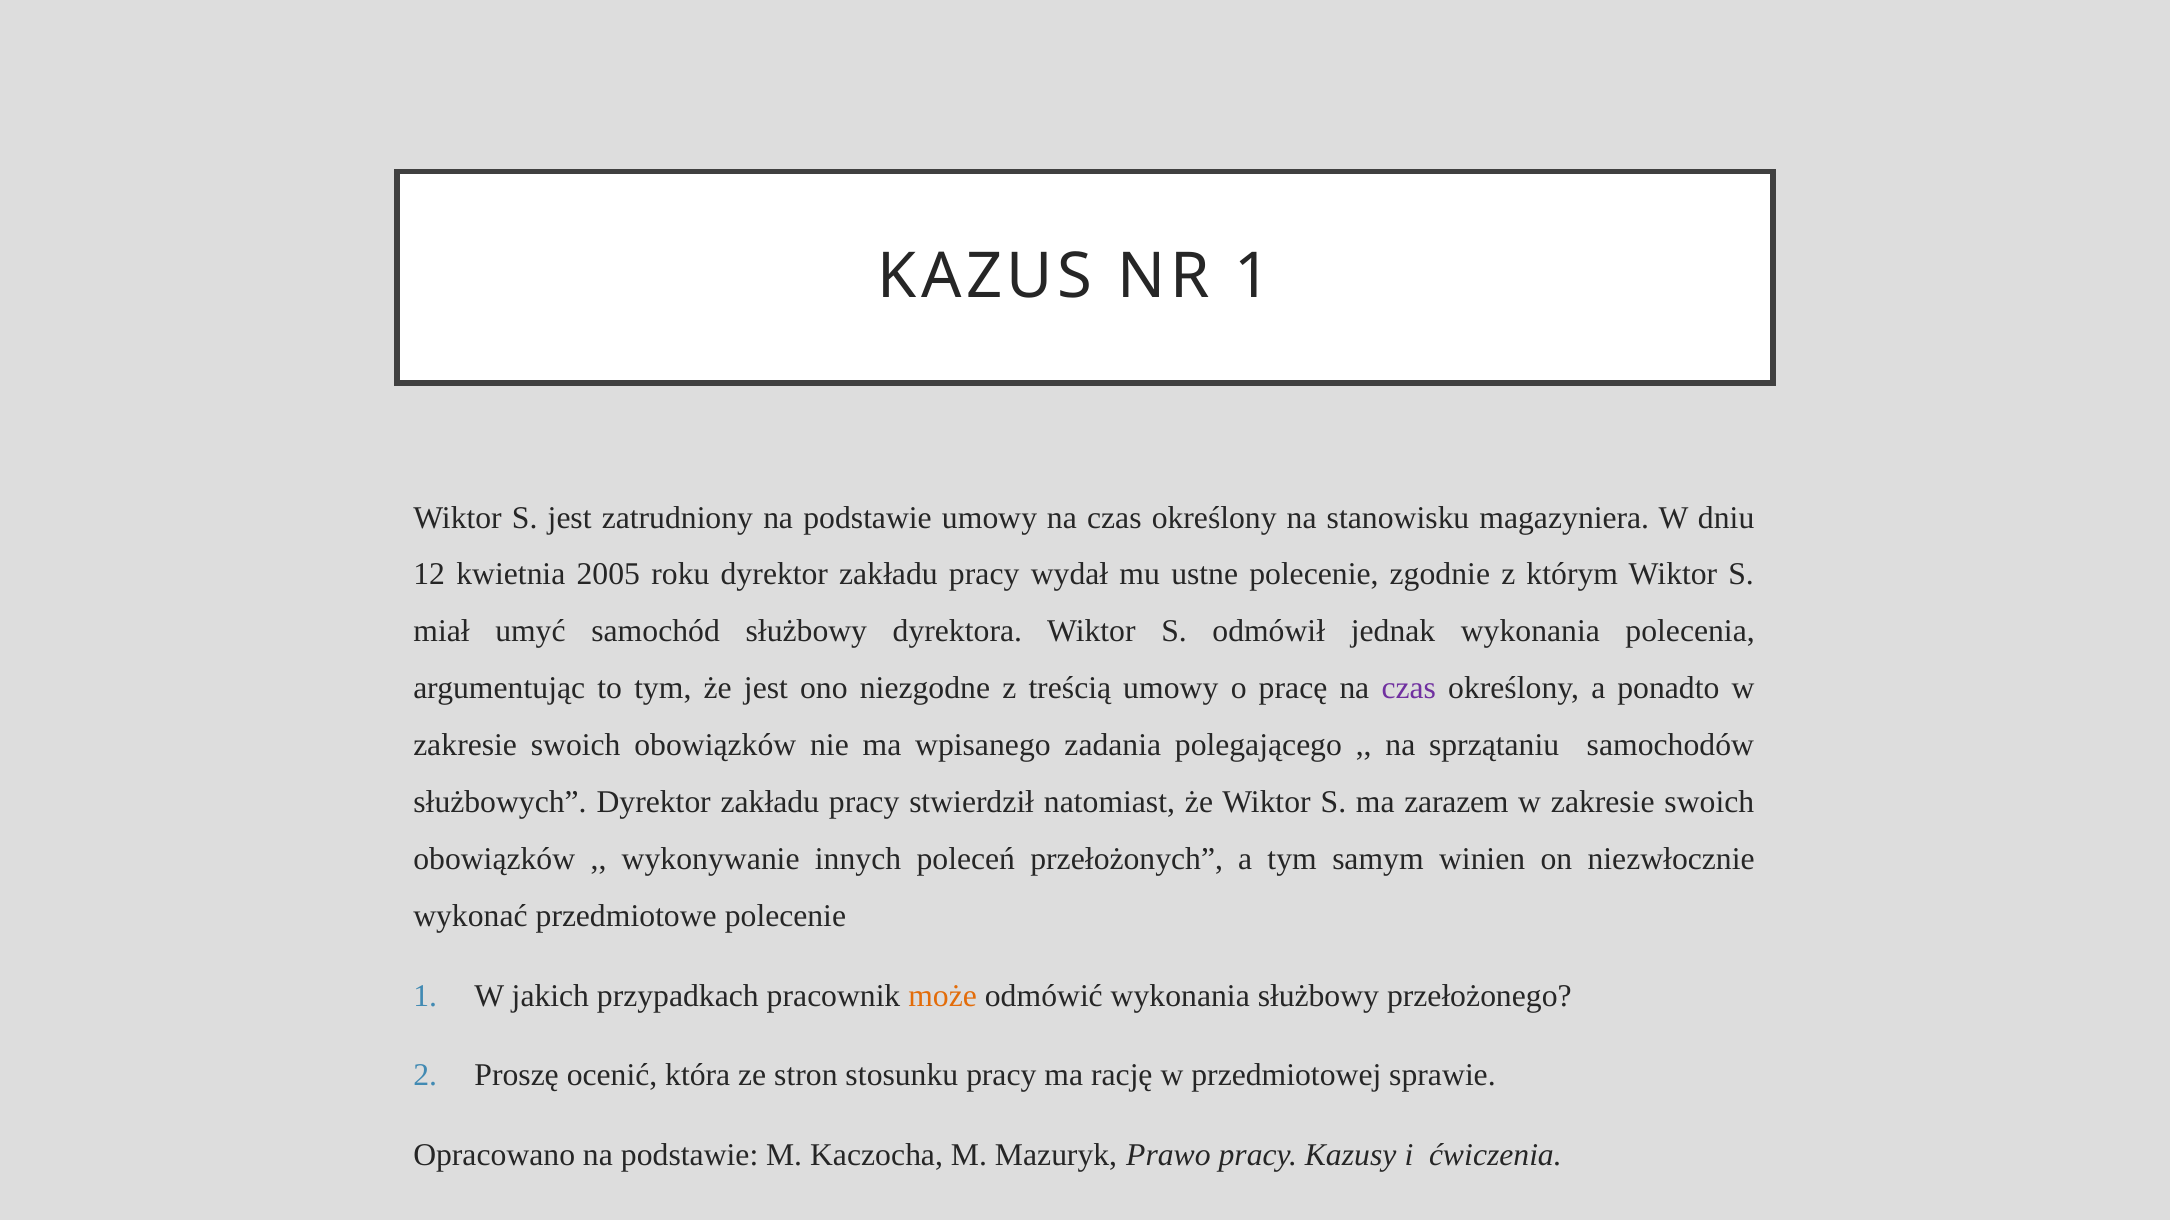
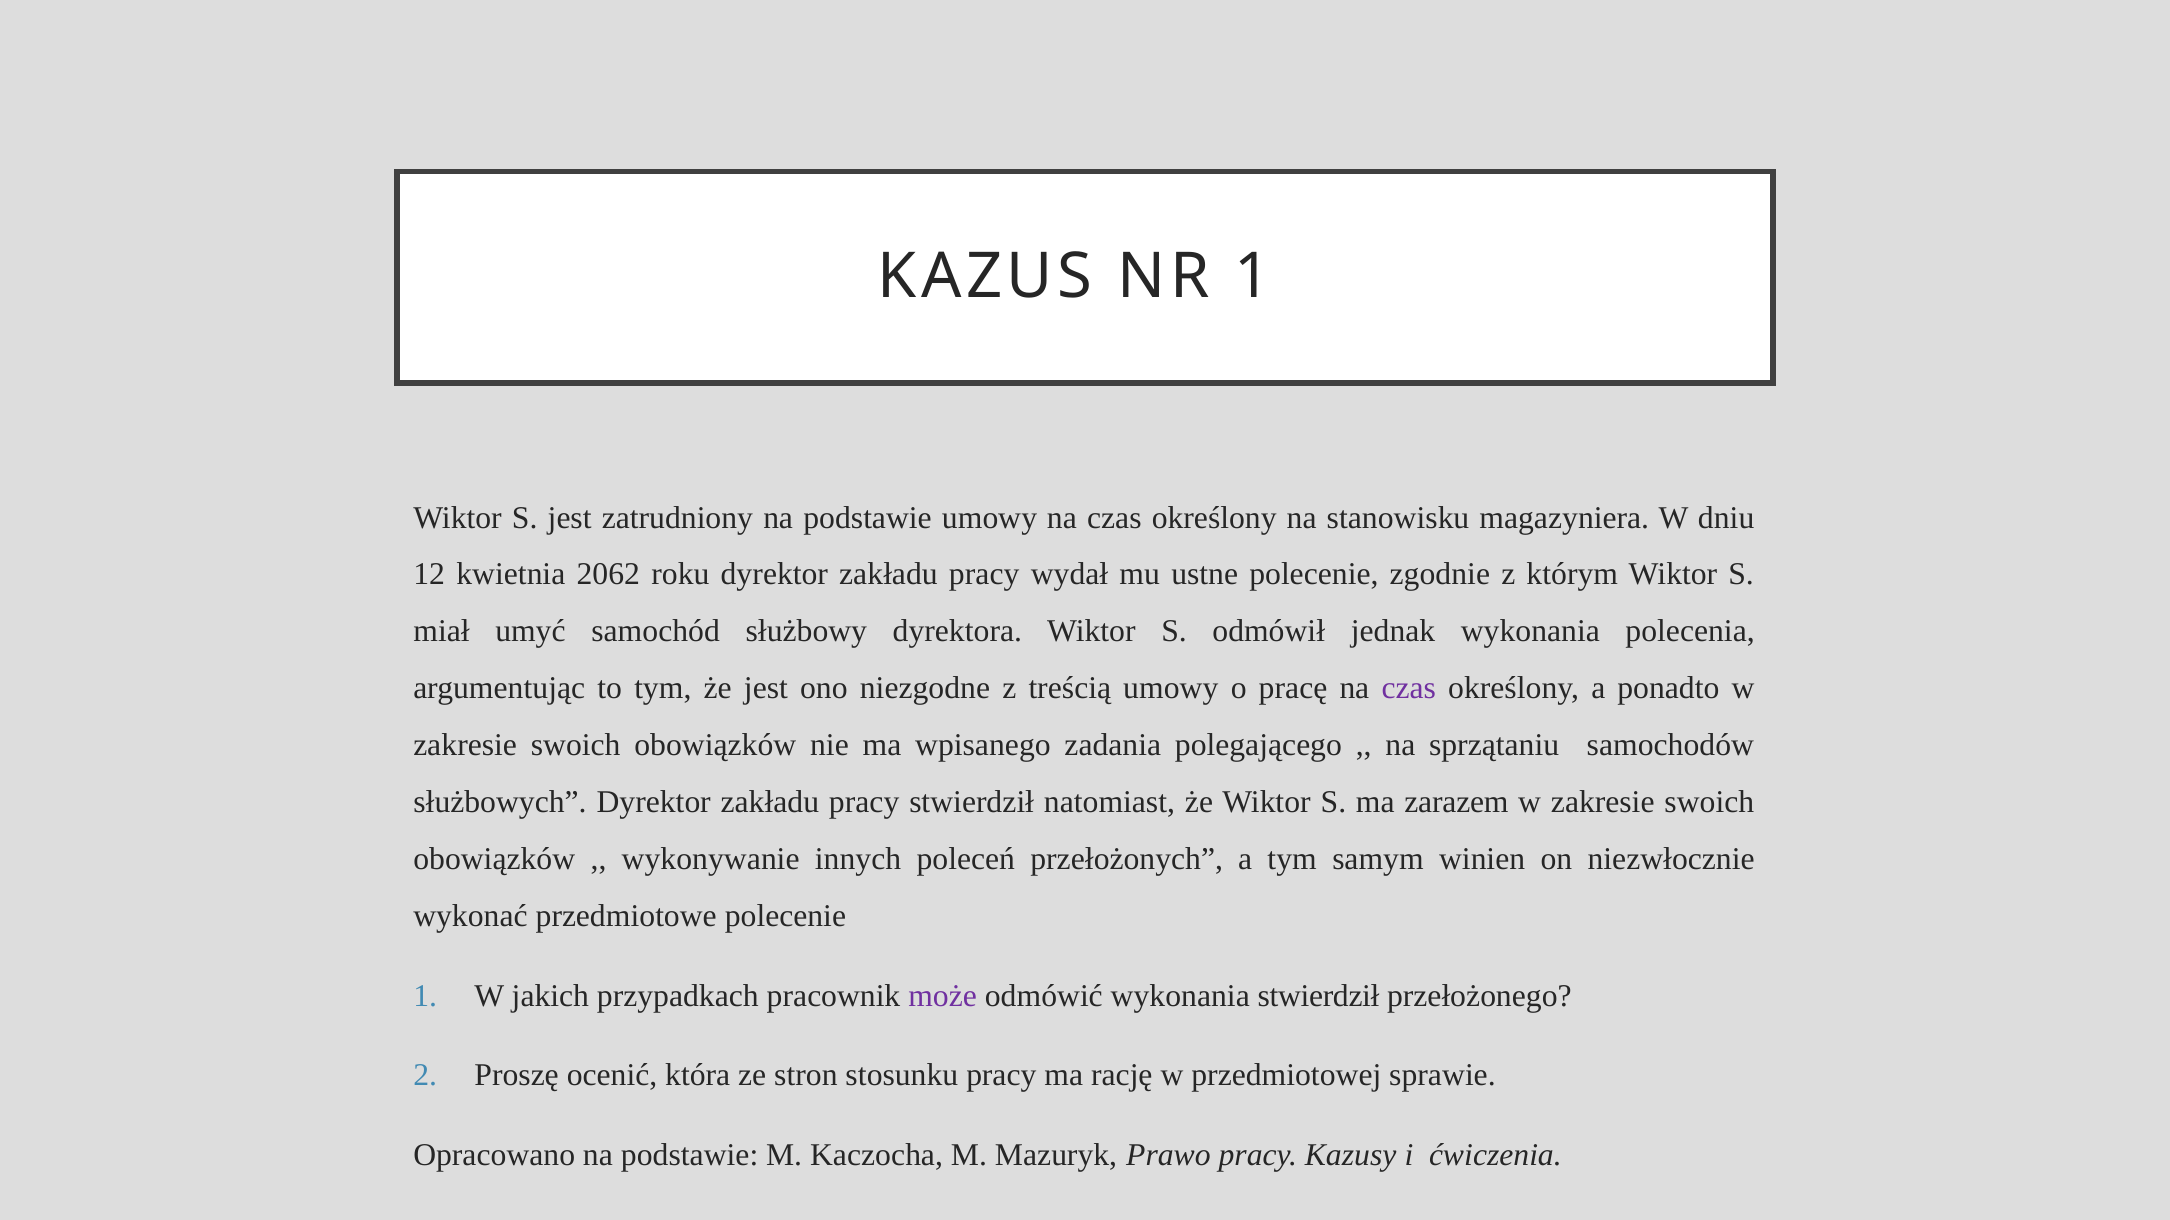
2005: 2005 -> 2062
może colour: orange -> purple
wykonania służbowy: służbowy -> stwierdził
